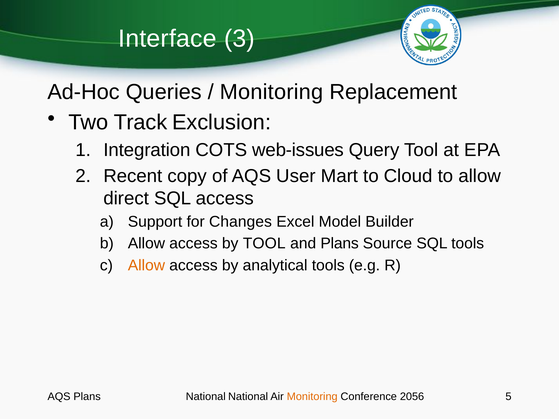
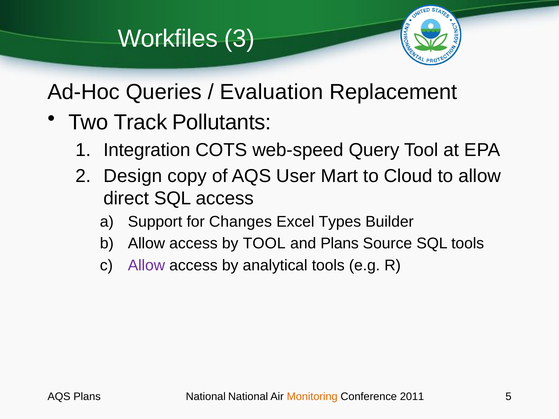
Interface: Interface -> Workfiles
Monitoring at (272, 92): Monitoring -> Evaluation
Exclusion: Exclusion -> Pollutants
web-issues: web-issues -> web-speed
Recent: Recent -> Design
Model: Model -> Types
Allow at (146, 265) colour: orange -> purple
2056: 2056 -> 2011
